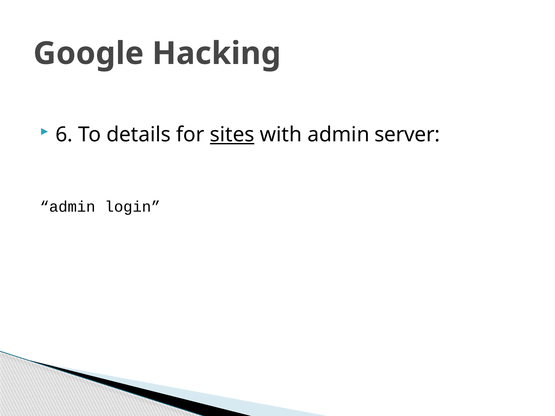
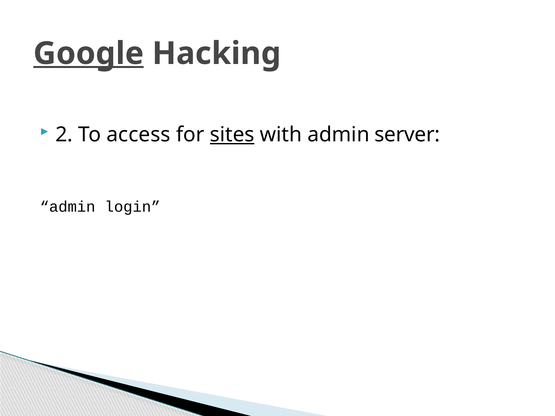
Google underline: none -> present
6: 6 -> 2
details: details -> access
